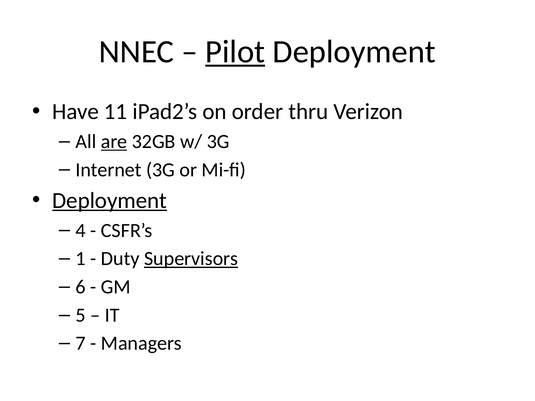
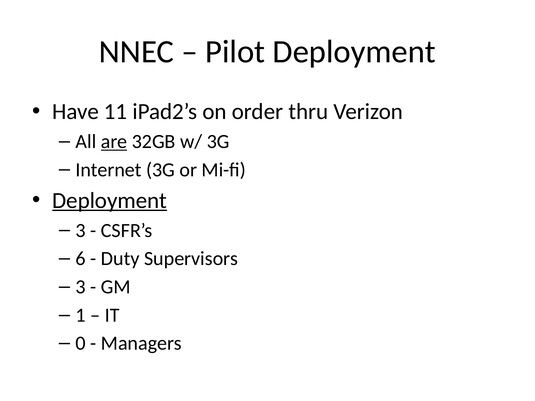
Pilot underline: present -> none
4 at (81, 231): 4 -> 3
1: 1 -> 6
Supervisors underline: present -> none
6 at (81, 287): 6 -> 3
5: 5 -> 1
7: 7 -> 0
